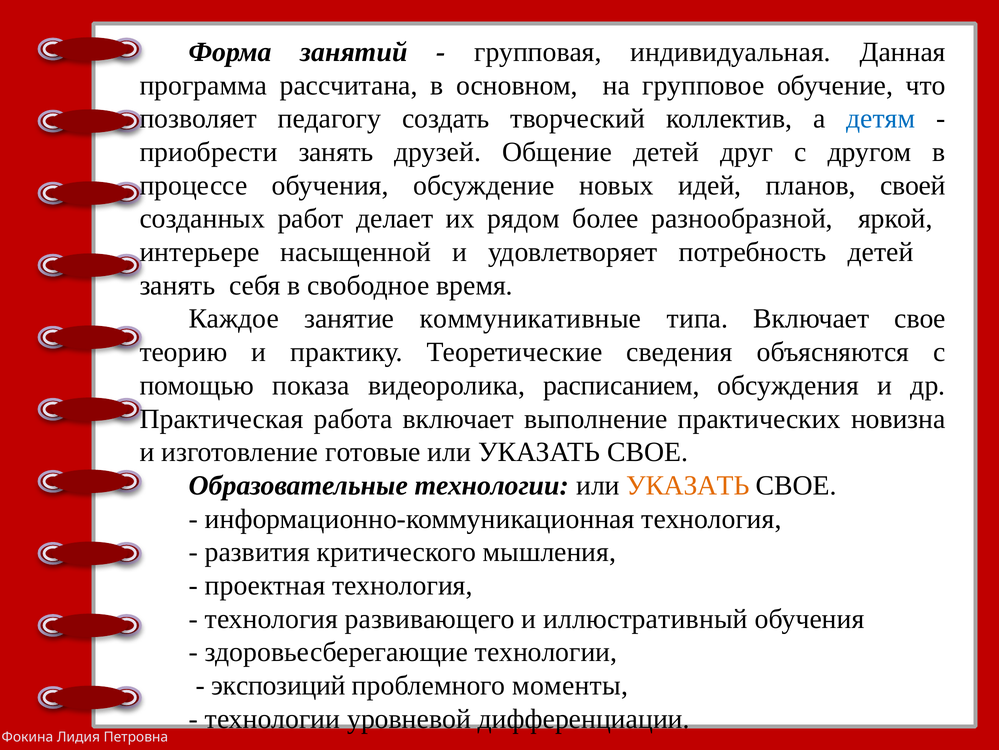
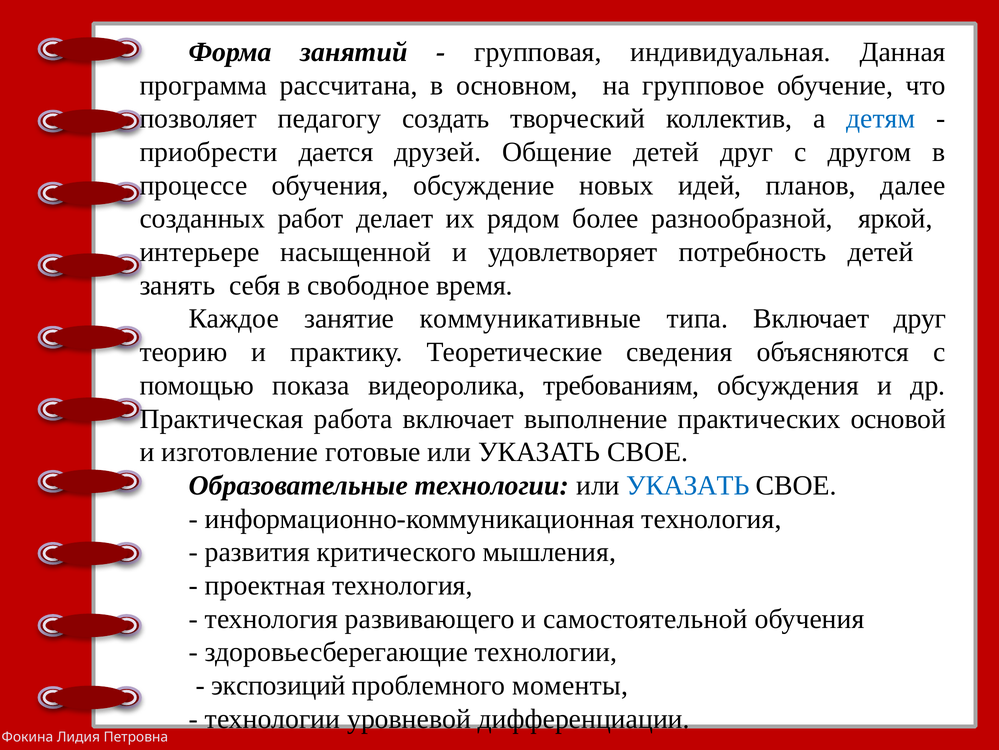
приобрести занять: занять -> дается
своей: своей -> далее
Включает свое: свое -> друг
расписанием: расписанием -> требованиям
новизна: новизна -> основой
УКАЗАТЬ at (688, 485) colour: orange -> blue
иллюстративный: иллюстративный -> самостоятельной
